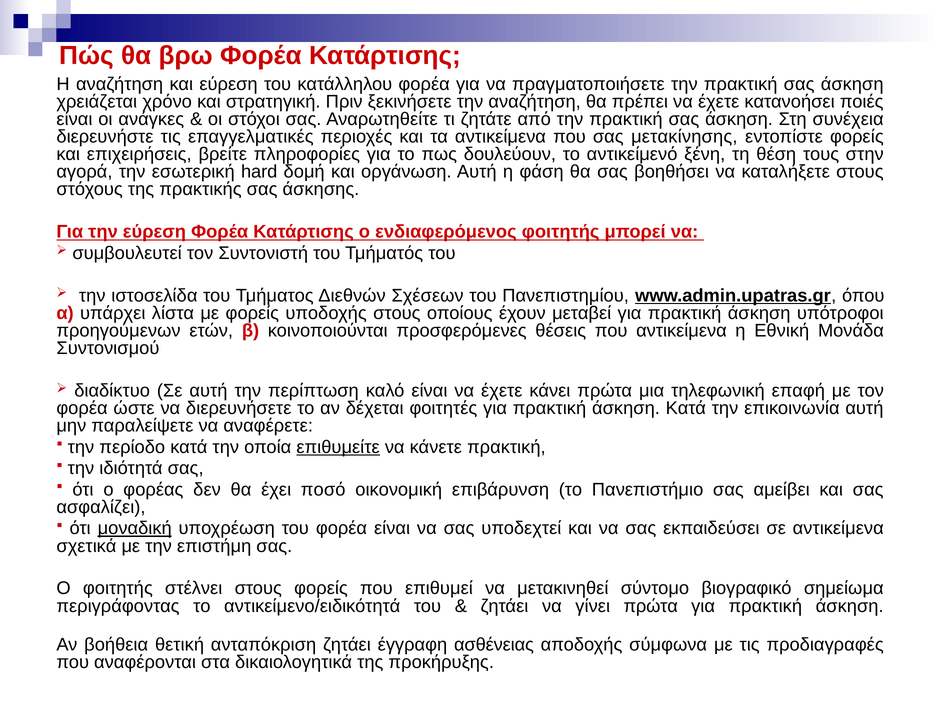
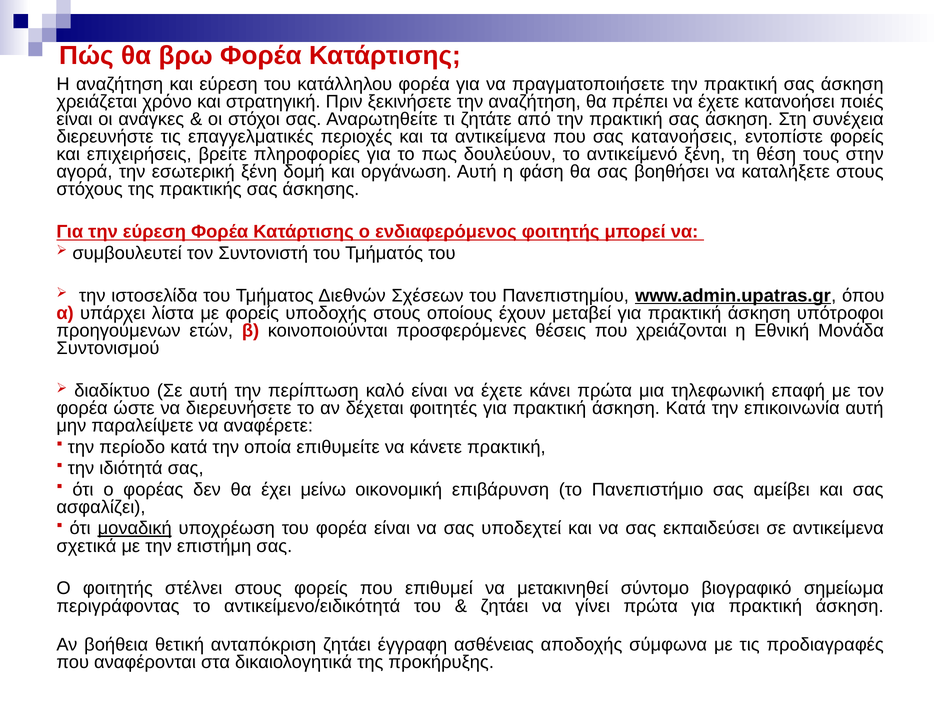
μετακίνησης: μετακίνησης -> κατανοήσεις
εσωτερική hard: hard -> ξένη
που αντικείμενα: αντικείμενα -> χρειάζονται
επιθυμείτε underline: present -> none
ποσό: ποσό -> μείνω
